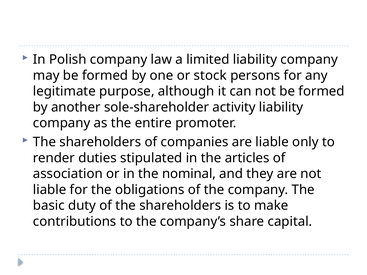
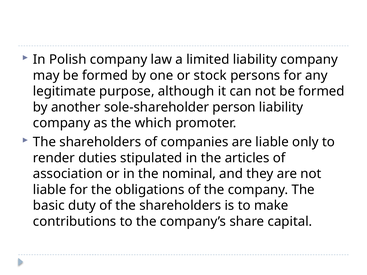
activity: activity -> person
entire: entire -> which
